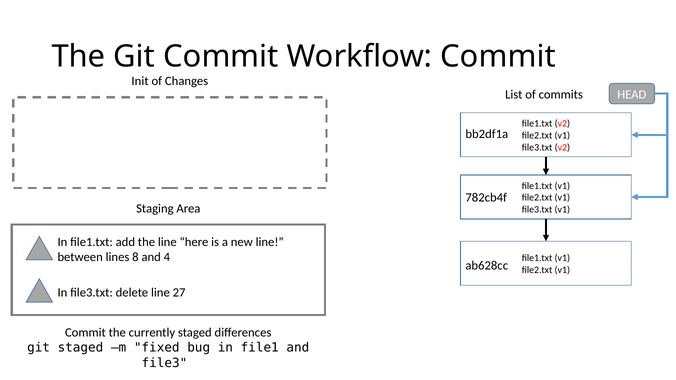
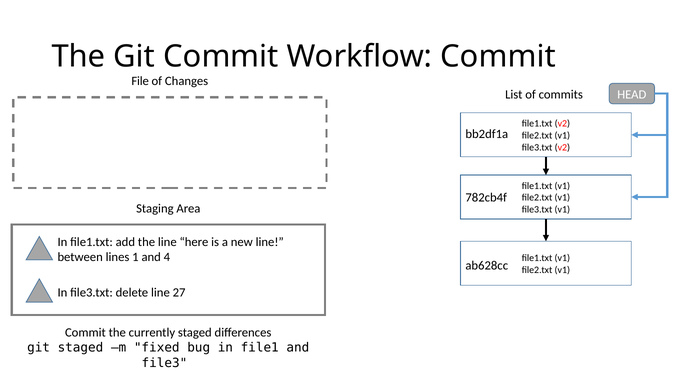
Init: Init -> File
8: 8 -> 1
